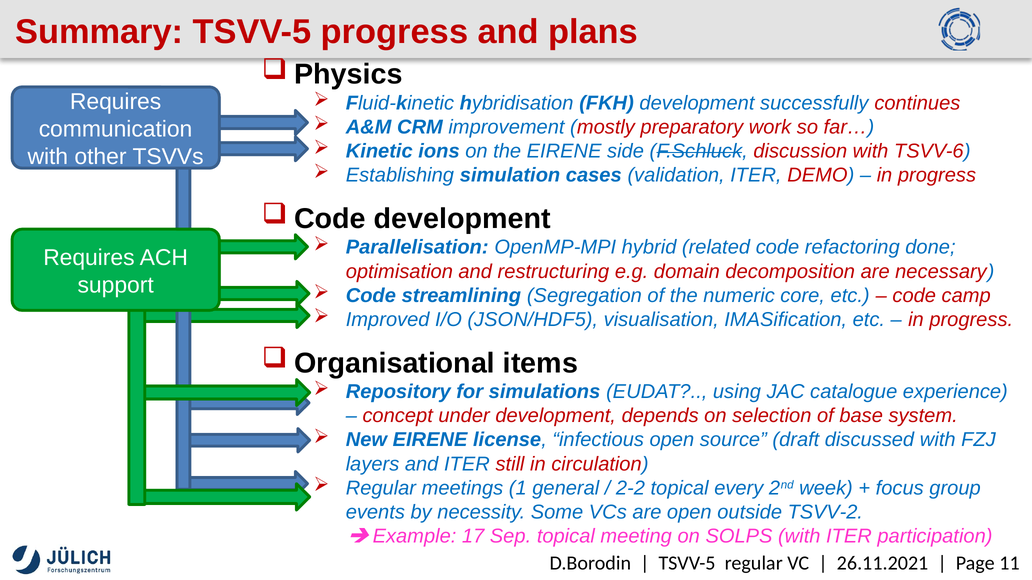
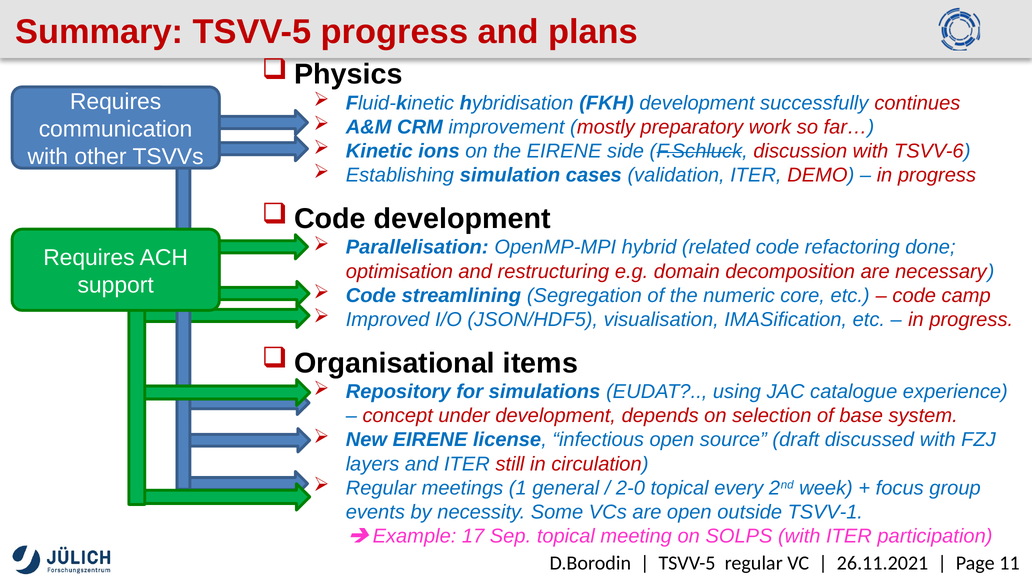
2-2: 2-2 -> 2-0
TSVV-2: TSVV-2 -> TSVV-1
